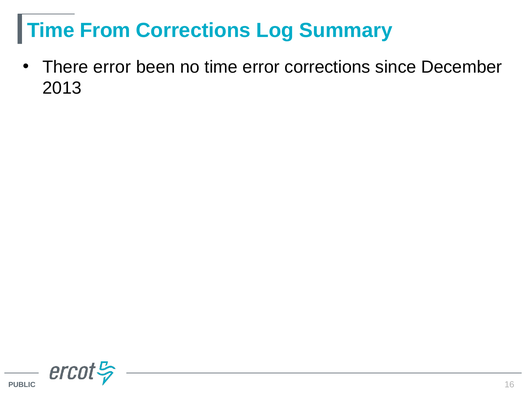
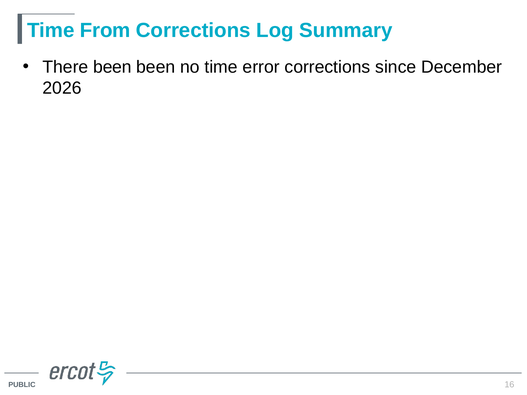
There error: error -> been
2013: 2013 -> 2026
